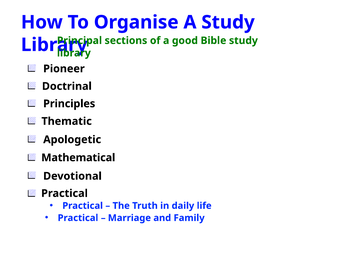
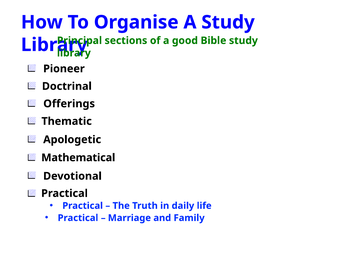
Principles: Principles -> Offerings
